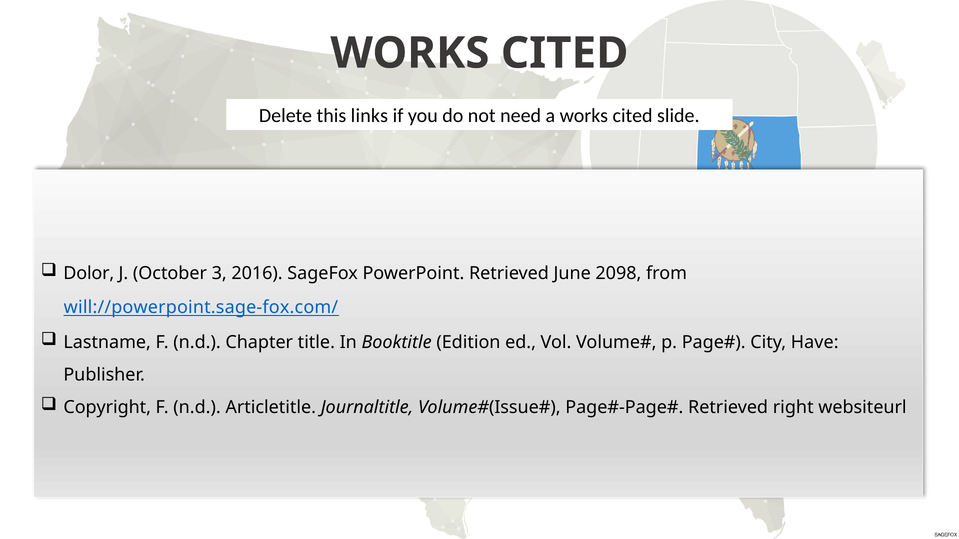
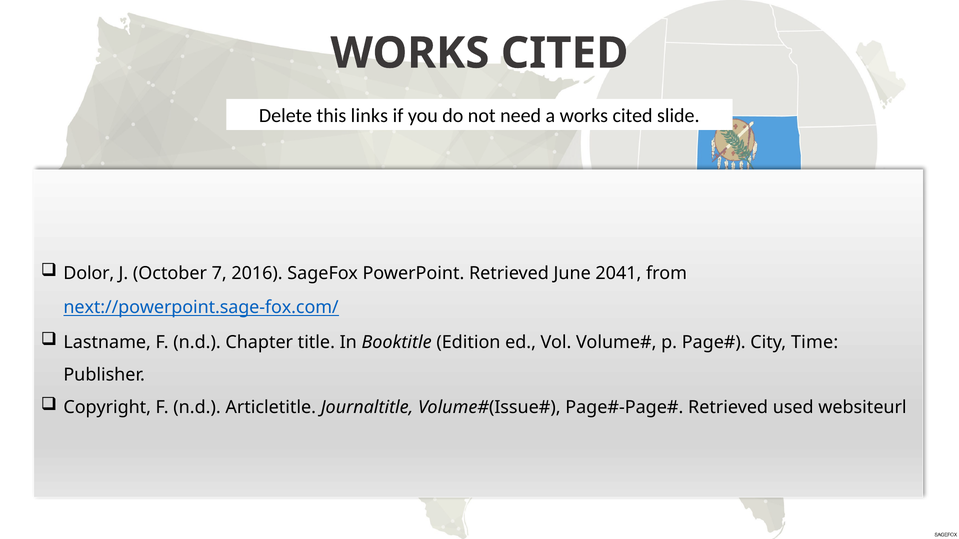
3: 3 -> 7
2098: 2098 -> 2041
will://powerpoint.sage-fox.com/: will://powerpoint.sage-fox.com/ -> next://powerpoint.sage-fox.com/
Have: Have -> Time
right: right -> used
